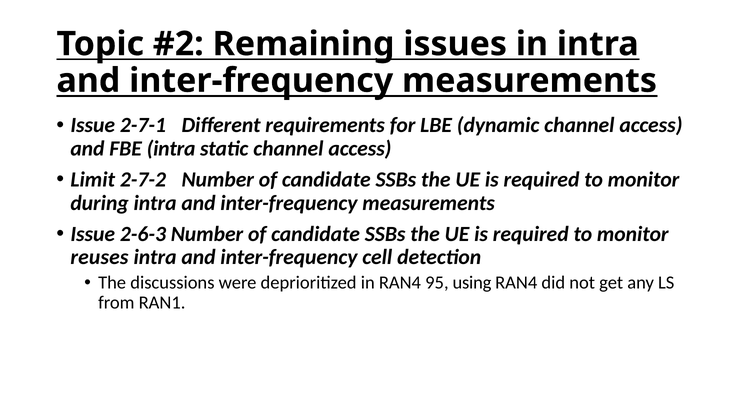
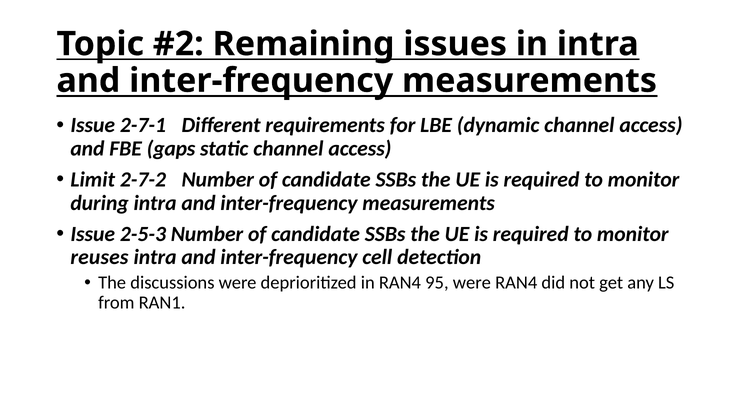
FBE intra: intra -> gaps
2-6-3: 2-6-3 -> 2-5-3
95 using: using -> were
